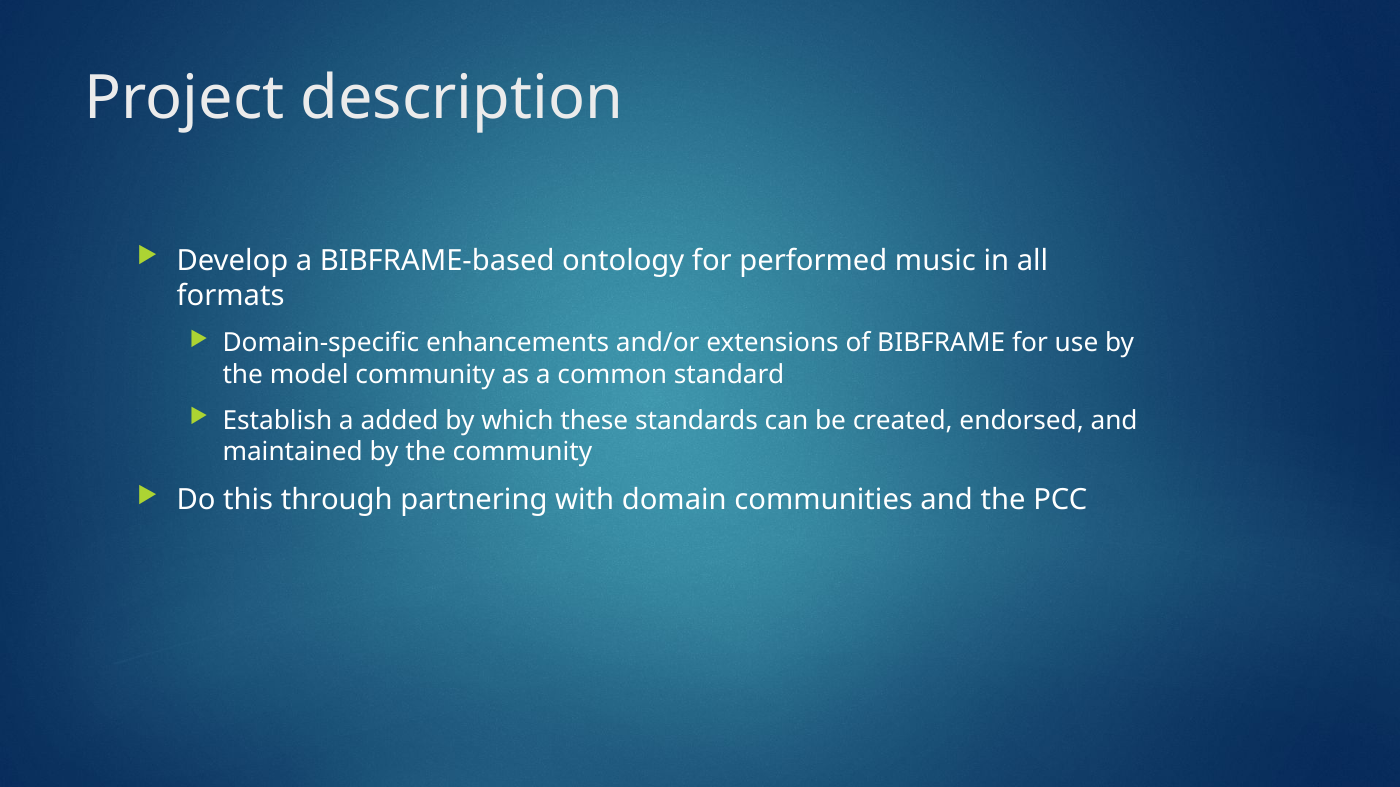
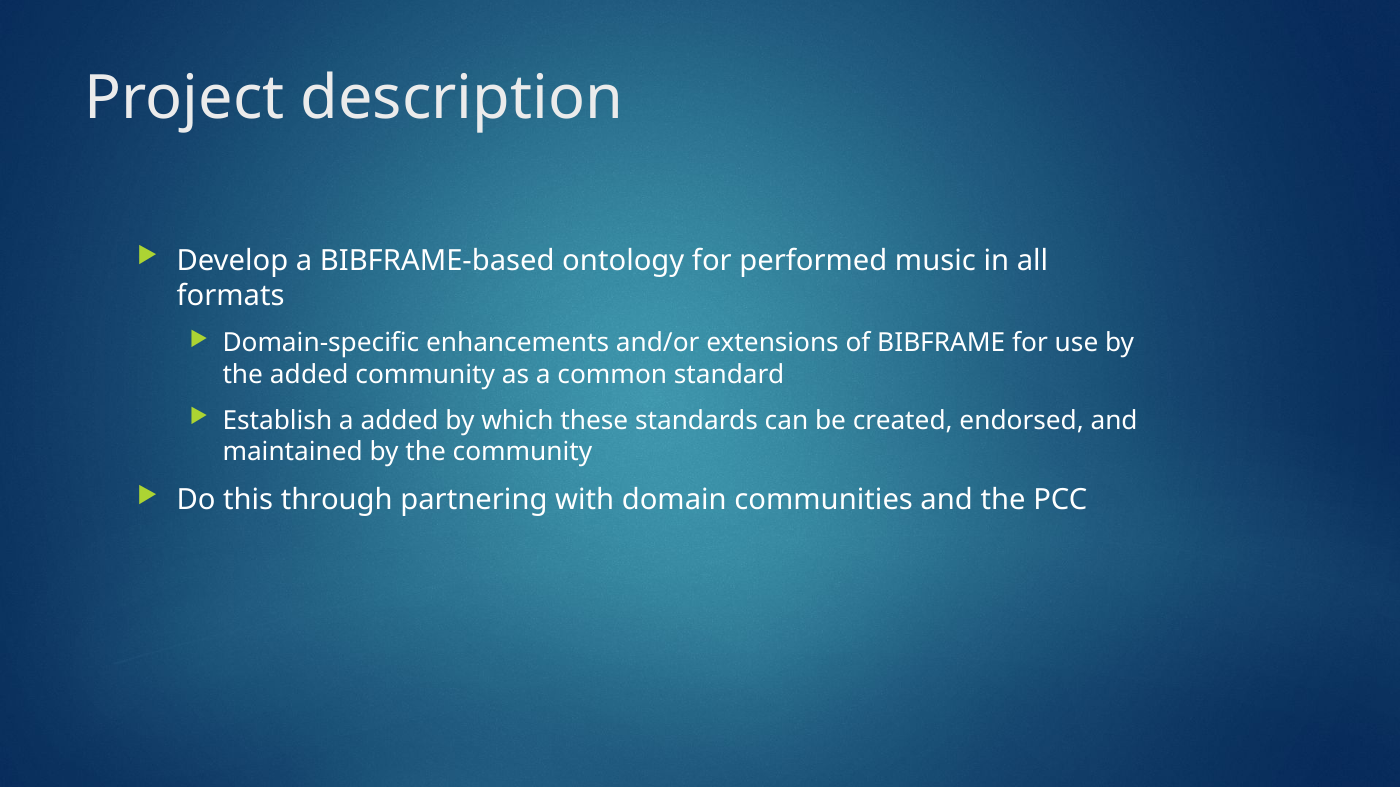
the model: model -> added
